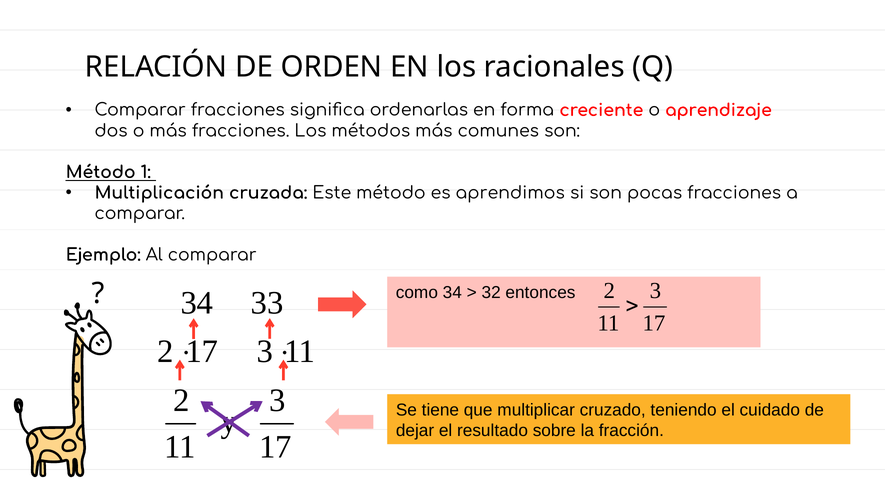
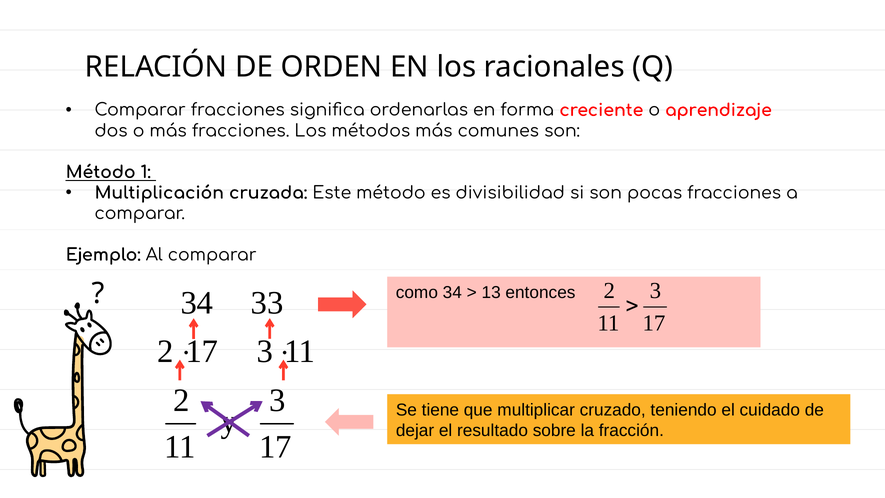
aprendimos: aprendimos -> divisibilidad
32: 32 -> 13
